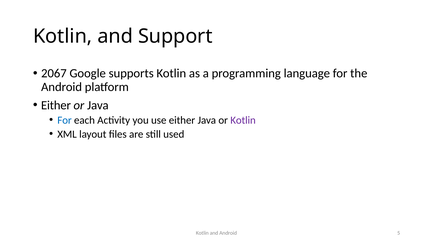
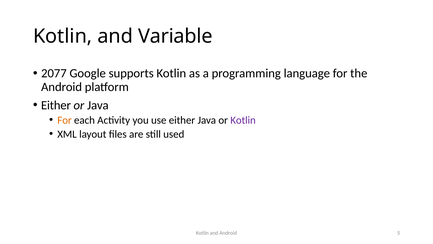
Support: Support -> Variable
2067: 2067 -> 2077
For at (65, 120) colour: blue -> orange
